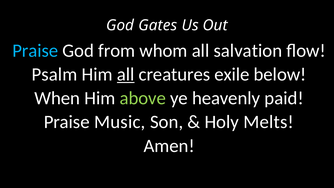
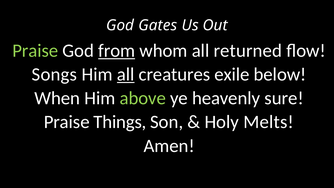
Praise at (35, 51) colour: light blue -> light green
from underline: none -> present
salvation: salvation -> returned
Psalm: Psalm -> Songs
paid: paid -> sure
Music: Music -> Things
